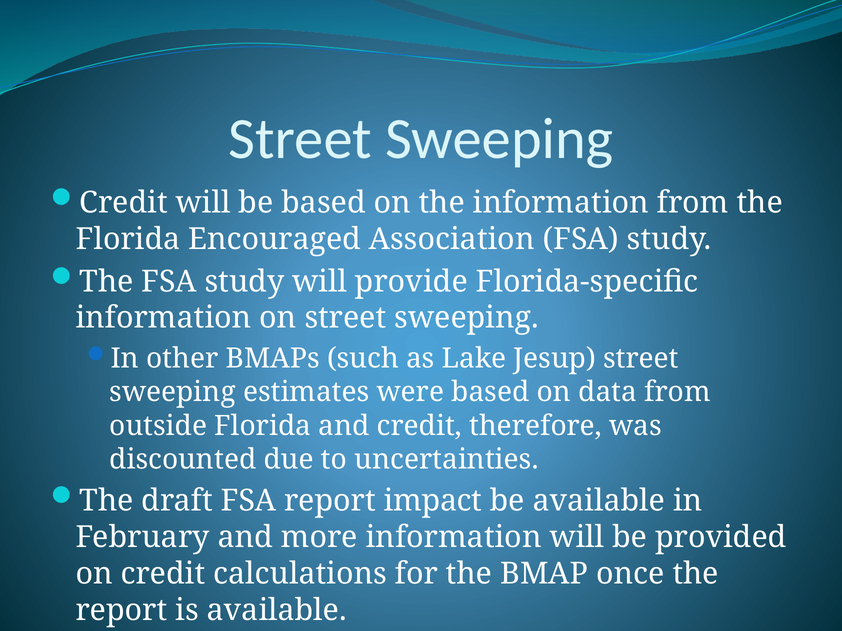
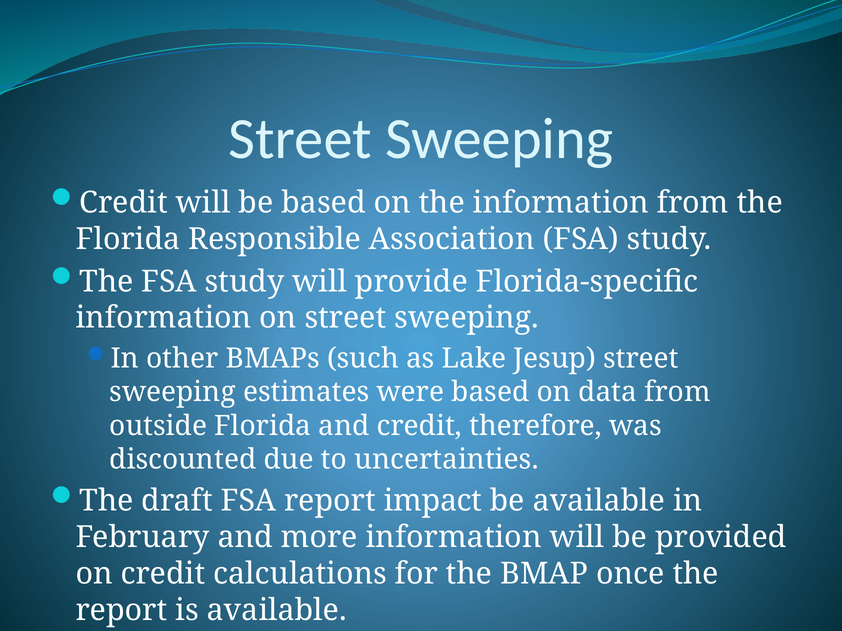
Encouraged: Encouraged -> Responsible
